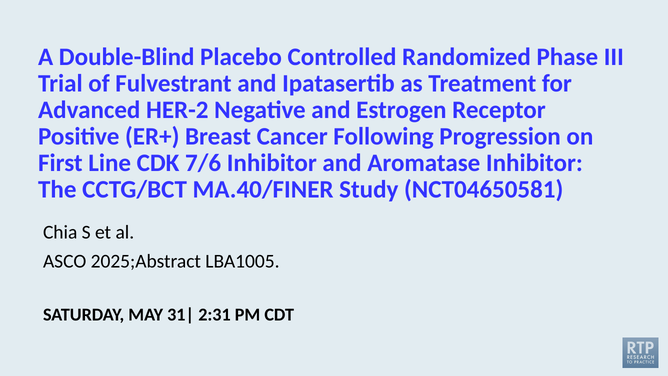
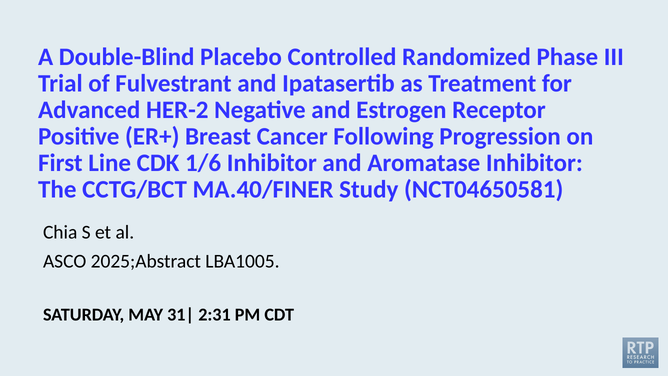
7/6: 7/6 -> 1/6
